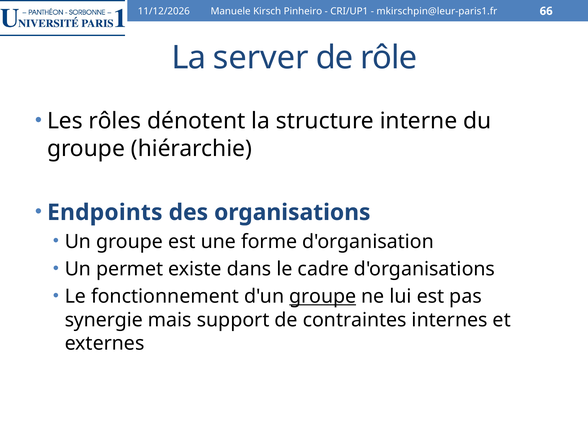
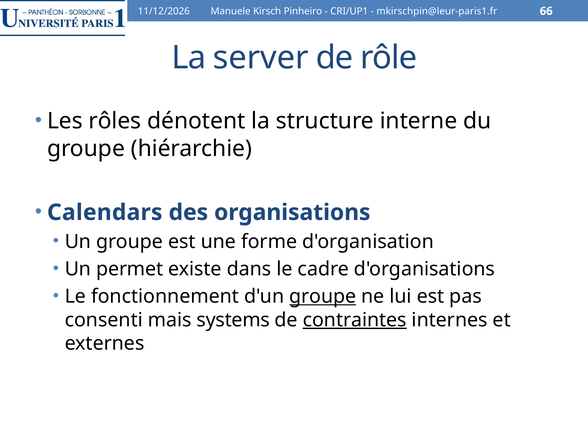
Endpoints: Endpoints -> Calendars
synergie: synergie -> consenti
support: support -> systems
contraintes underline: none -> present
